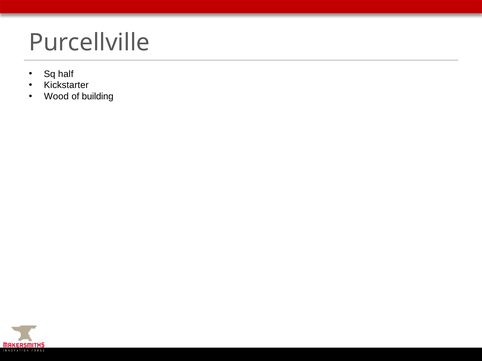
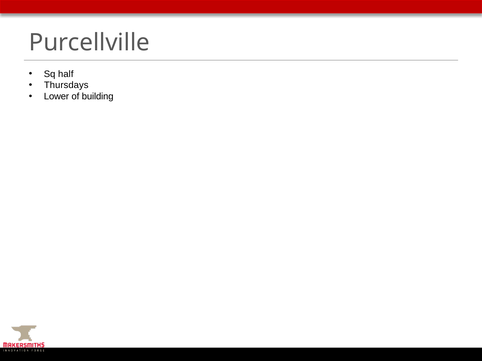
Kickstarter: Kickstarter -> Thursdays
Wood: Wood -> Lower
